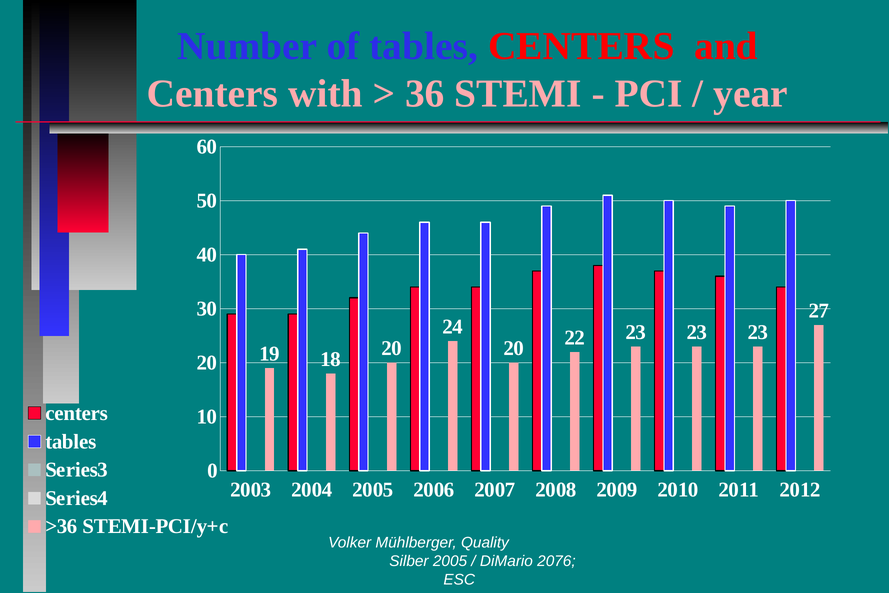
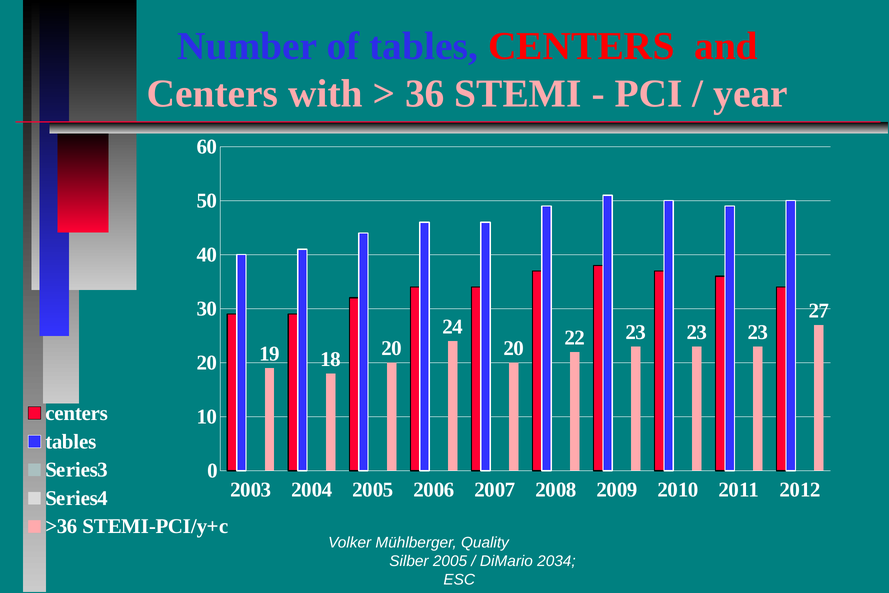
2076: 2076 -> 2034
